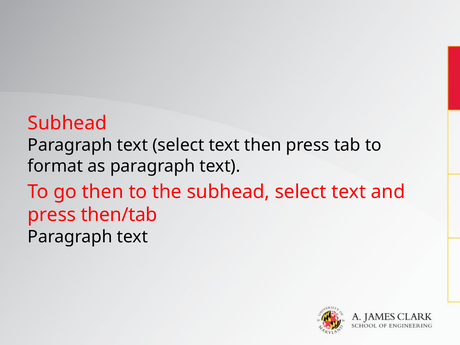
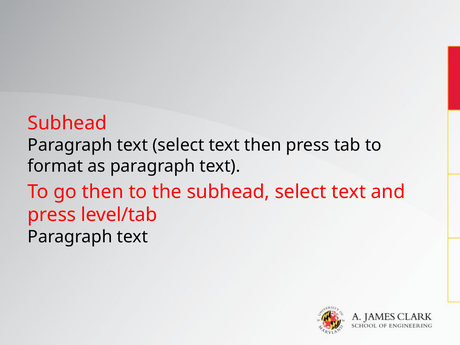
then/tab: then/tab -> level/tab
